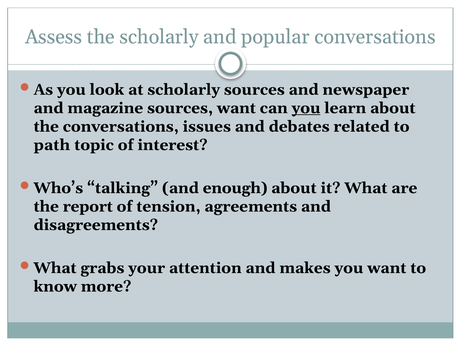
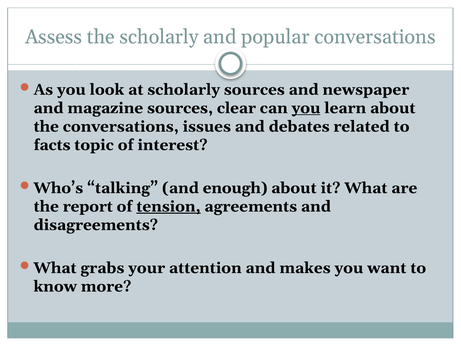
sources want: want -> clear
path: path -> facts
tension underline: none -> present
